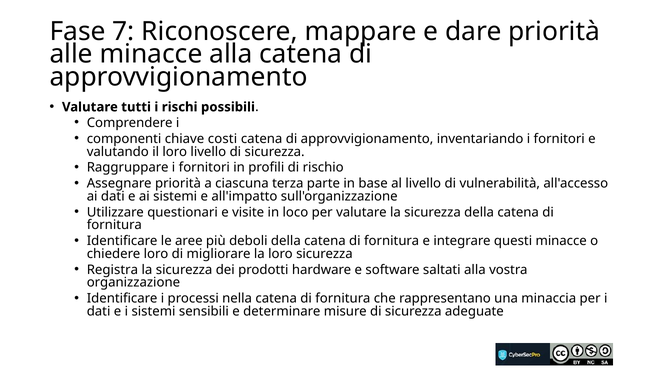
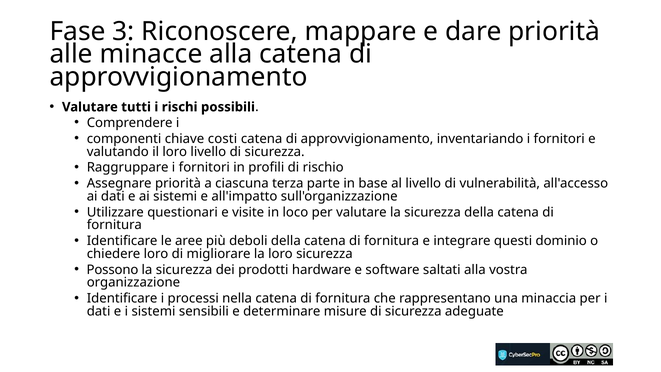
7: 7 -> 3
questi minacce: minacce -> dominio
Registra: Registra -> Possono
